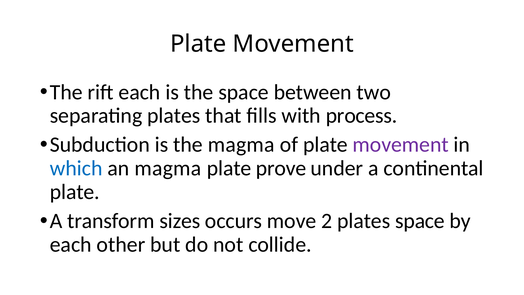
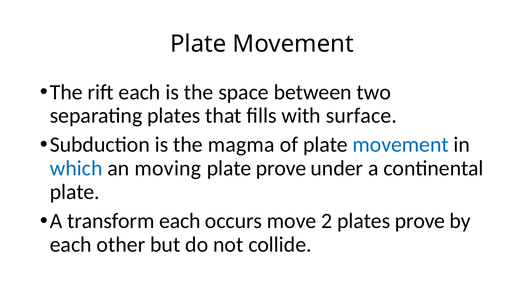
process: process -> surface
movement at (401, 145) colour: purple -> blue
an magma: magma -> moving
transform sizes: sizes -> each
plates space: space -> prove
